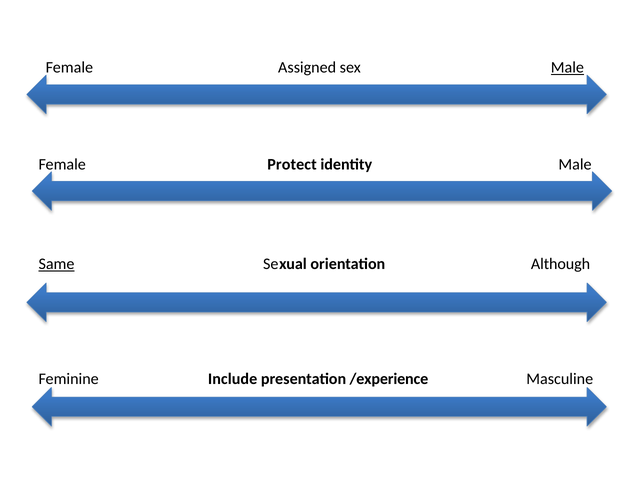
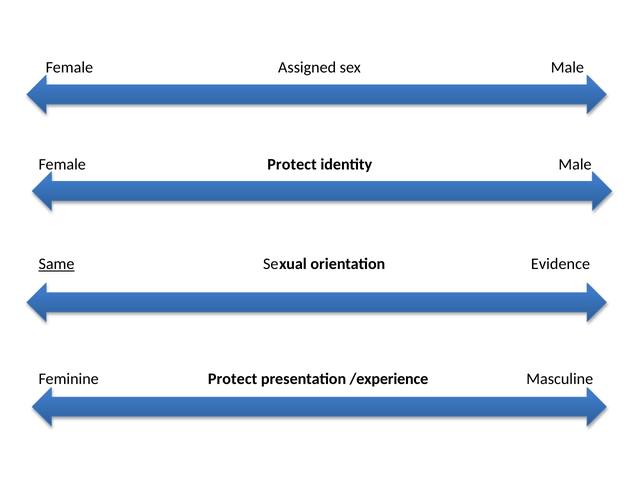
Male at (567, 68) underline: present -> none
Although: Although -> Evidence
Feminine Include: Include -> Protect
